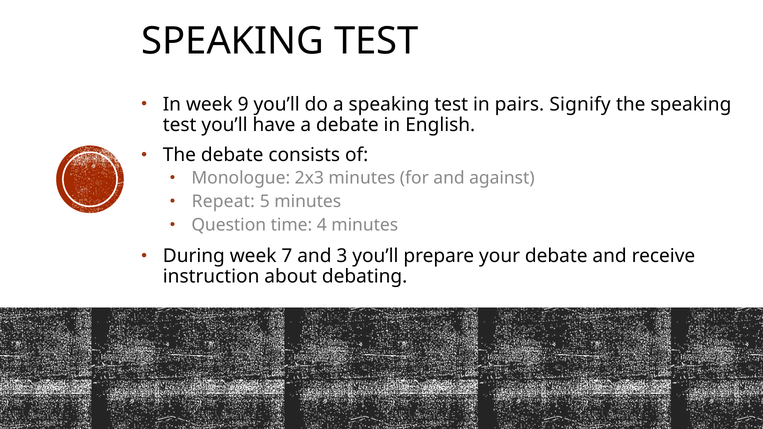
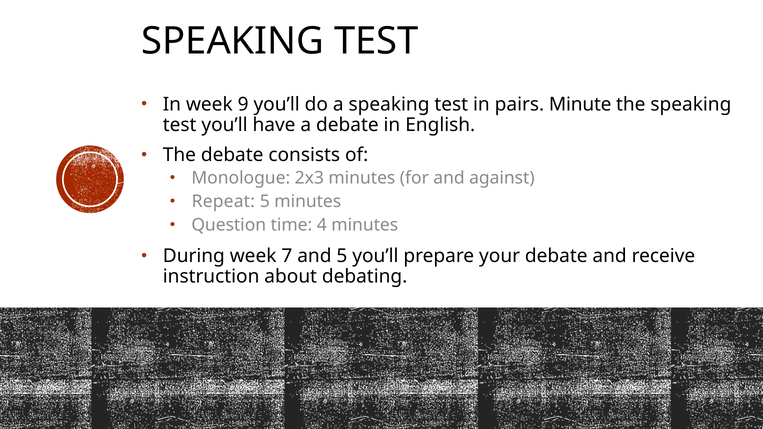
Signify: Signify -> Minute
and 3: 3 -> 5
